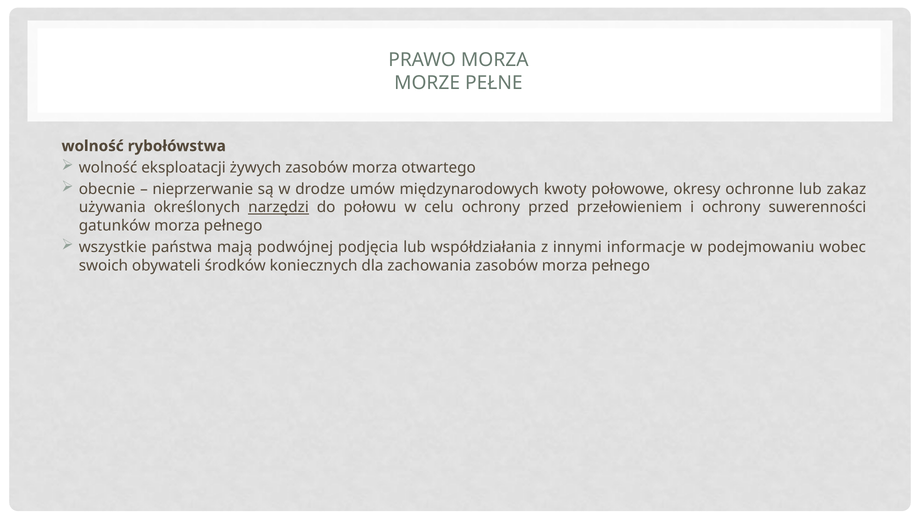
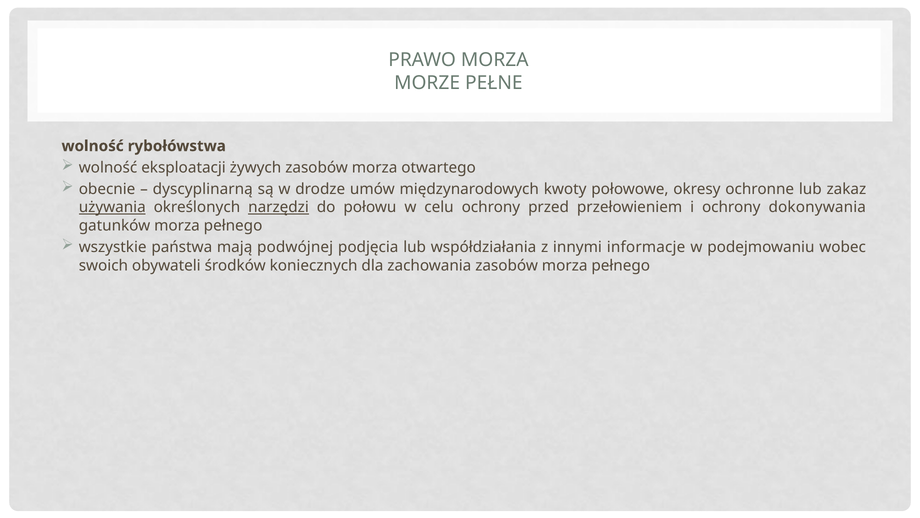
nieprzerwanie: nieprzerwanie -> dyscyplinarną
używania underline: none -> present
suwerenności: suwerenności -> dokonywania
